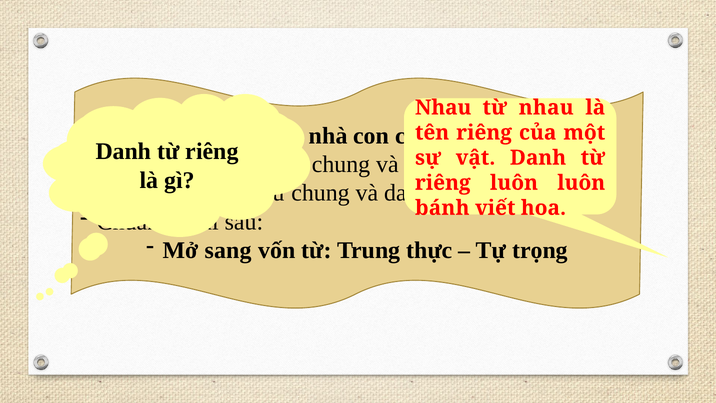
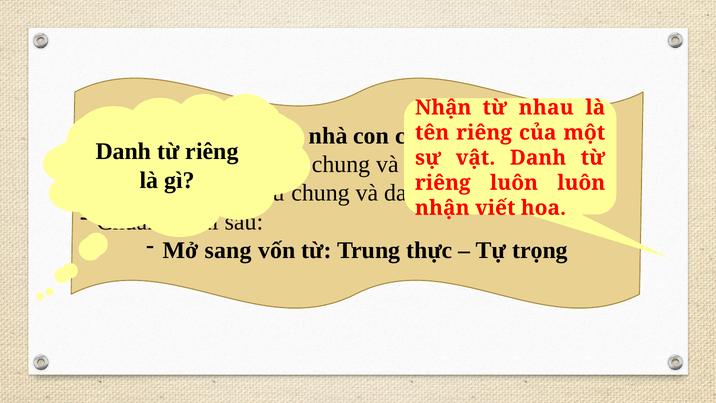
Nhau at (443, 108): Nhau -> Nhận
bánh at (442, 208): bánh -> nhận
